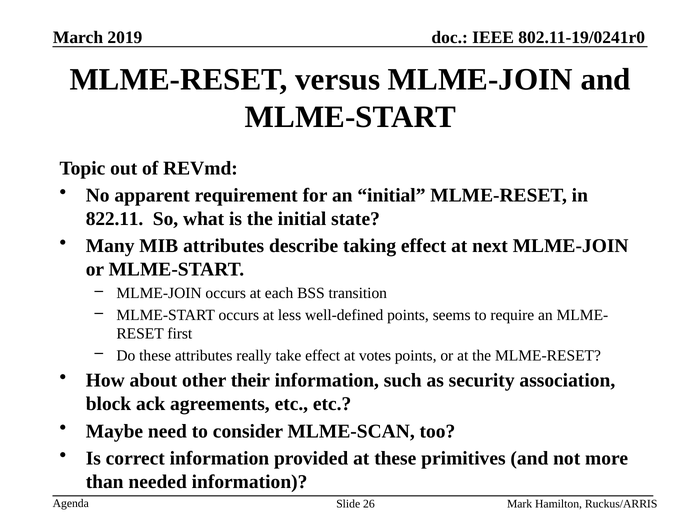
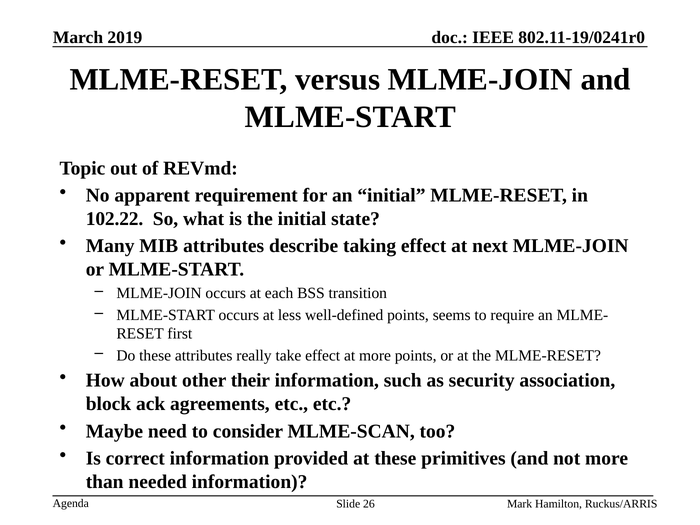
822.11: 822.11 -> 102.22
at votes: votes -> more
